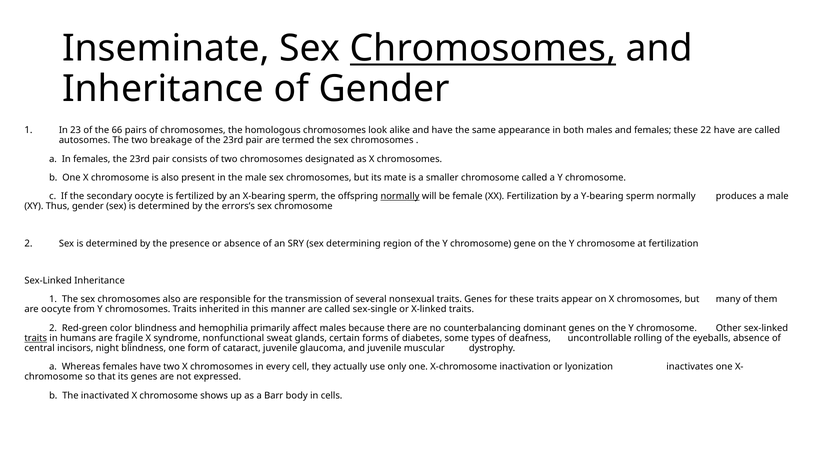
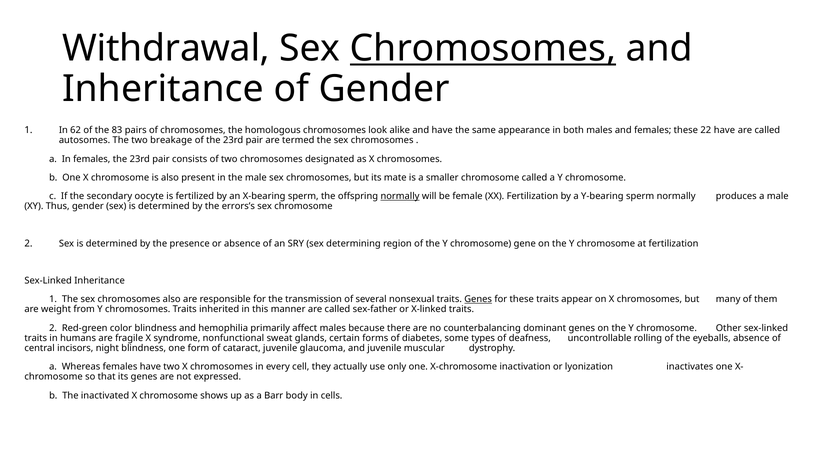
Inseminate: Inseminate -> Withdrawal
23: 23 -> 62
66: 66 -> 83
Genes at (478, 299) underline: none -> present
are oocyte: oocyte -> weight
sex-single: sex-single -> sex-father
traits at (36, 338) underline: present -> none
